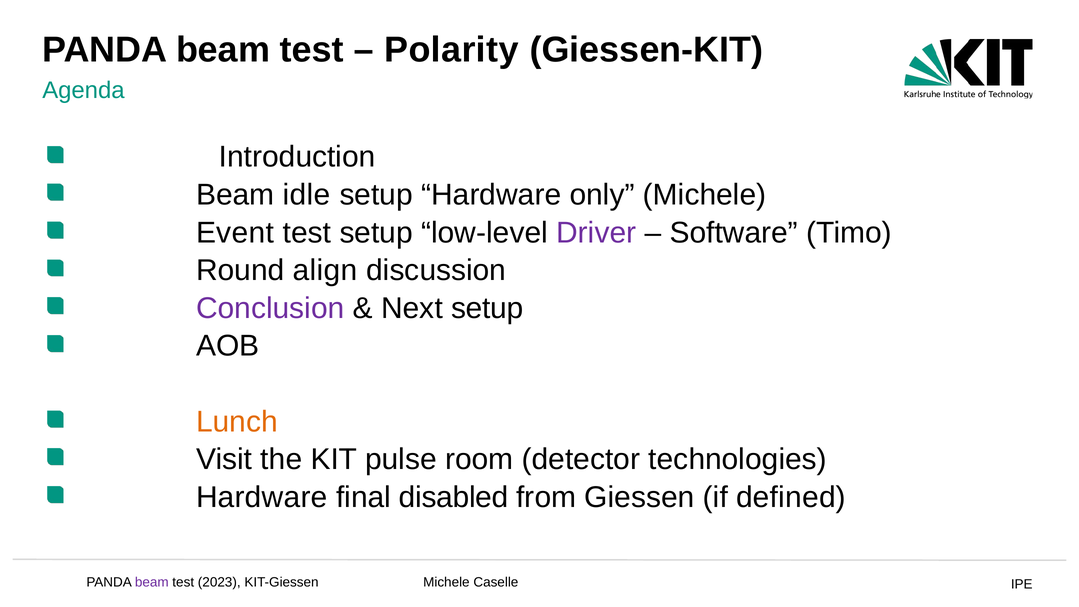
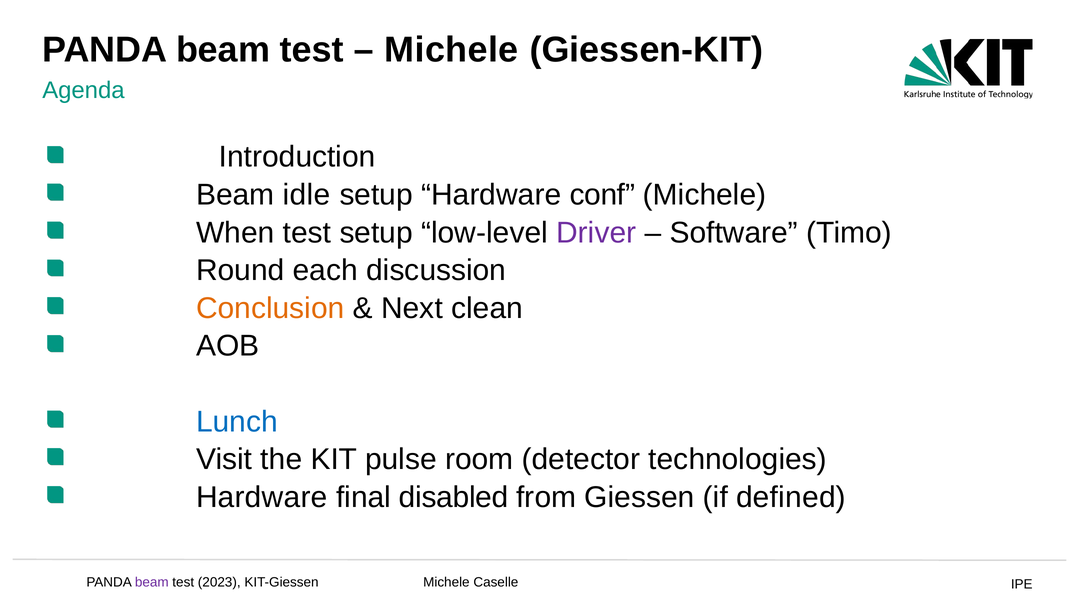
Polarity at (451, 50): Polarity -> Michele
only: only -> conf
Event: Event -> When
align: align -> each
Conclusion colour: purple -> orange
Next setup: setup -> clean
Lunch colour: orange -> blue
